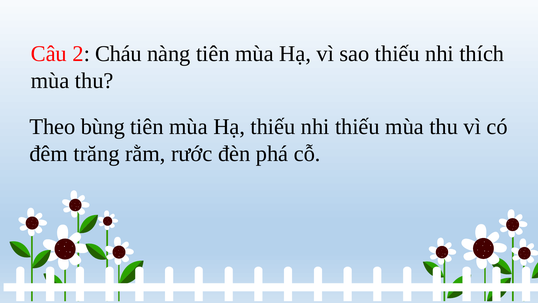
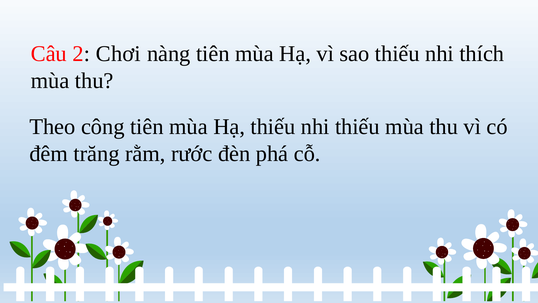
Cháu: Cháu -> Chơi
bùng: bùng -> công
